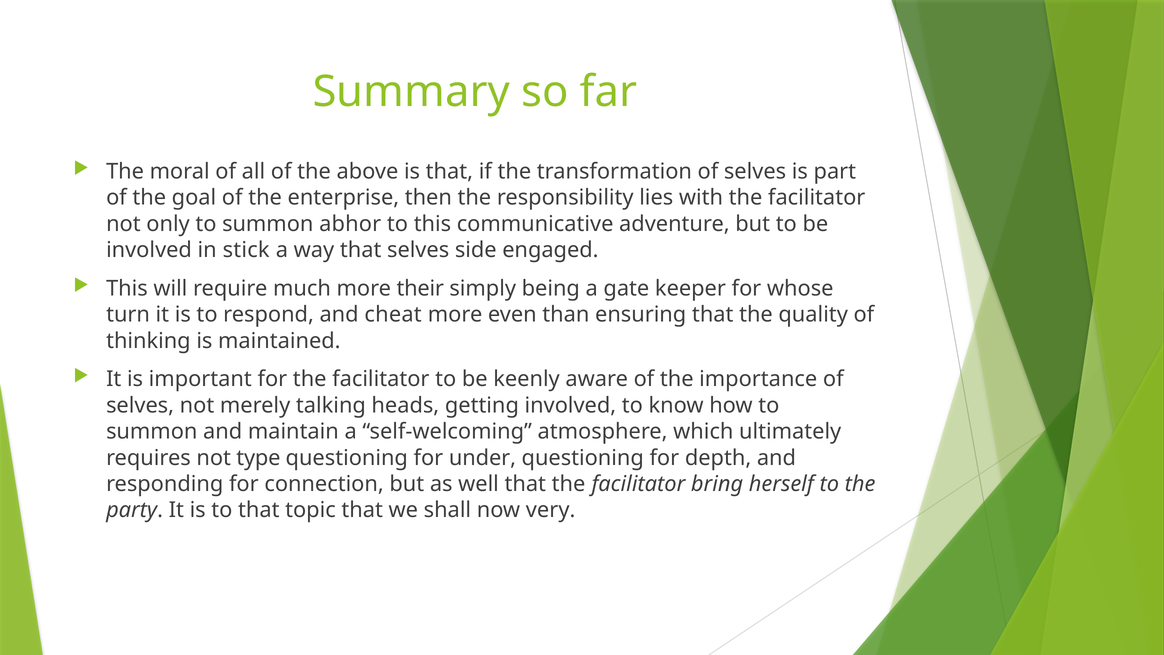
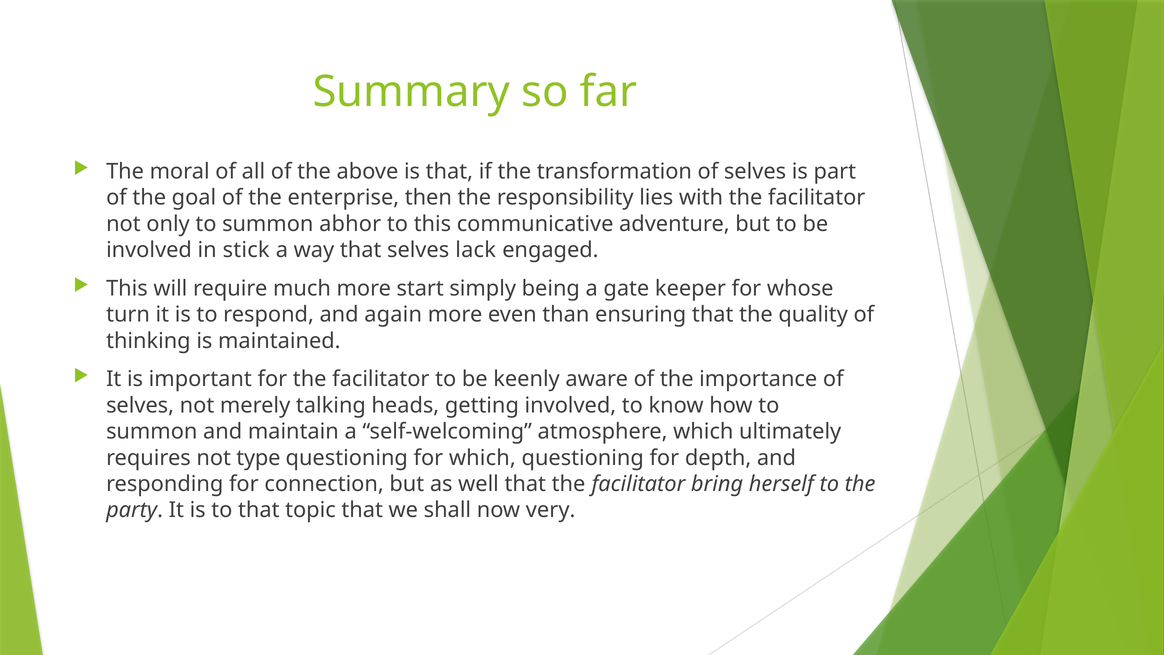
side: side -> lack
their: their -> start
cheat: cheat -> again
for under: under -> which
